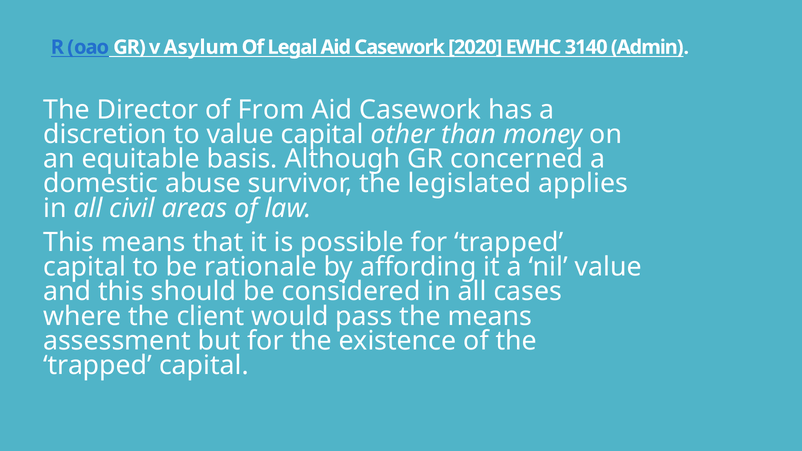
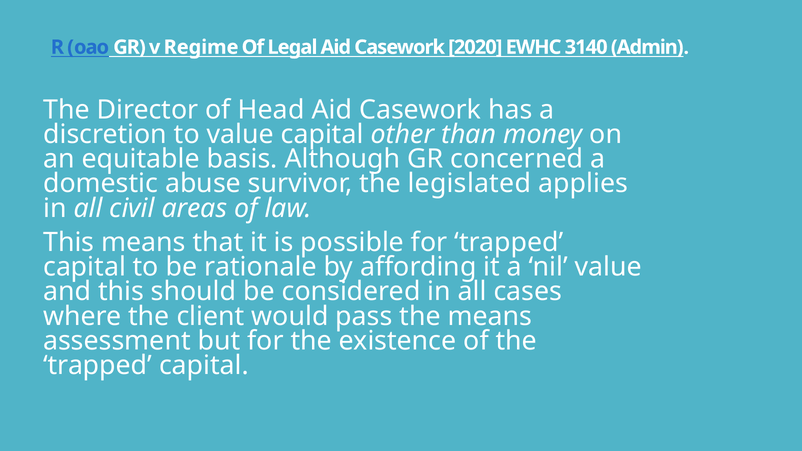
Asylum: Asylum -> Regime
From: From -> Head
